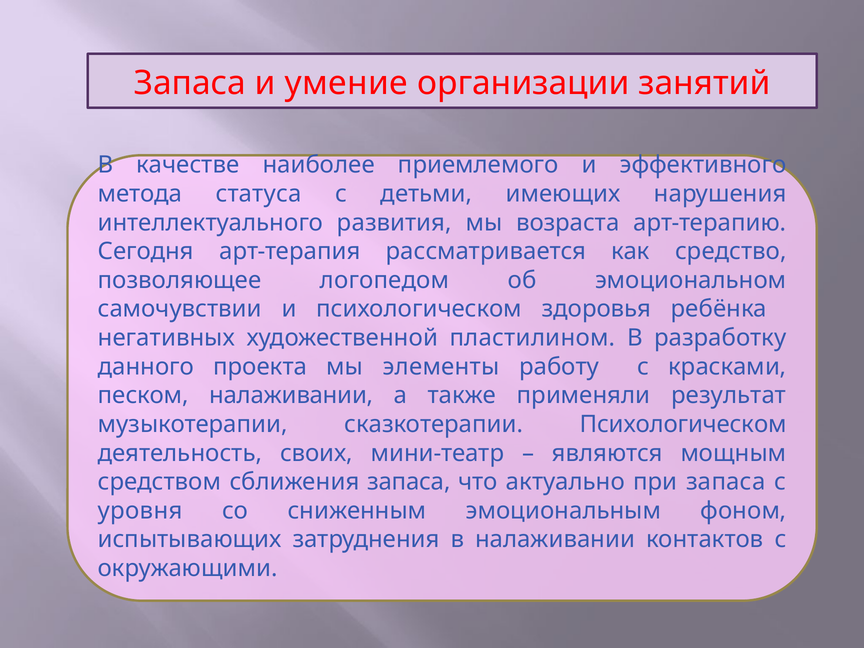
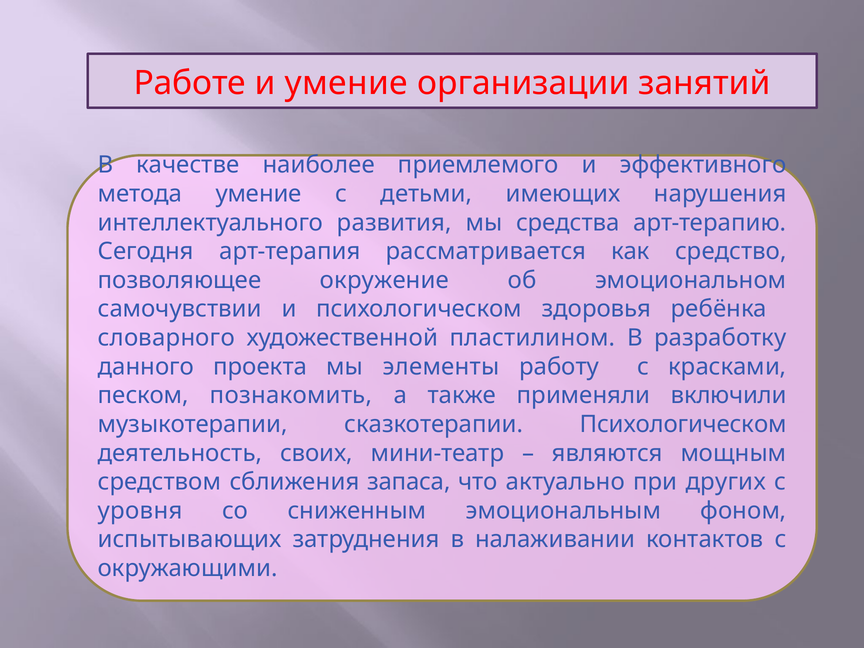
Запаса at (190, 83): Запаса -> Работе
метода статуса: статуса -> умение
возраста: возраста -> средства
логопедом: логопедом -> окружение
негативных: негативных -> словарного
песком налаживании: налаживании -> познакомить
результат: результат -> включили
при запаса: запаса -> других
